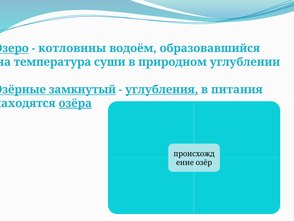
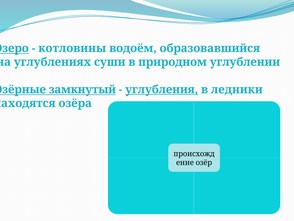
температура: температура -> углублениях
питания: питания -> ледники
озёра underline: present -> none
